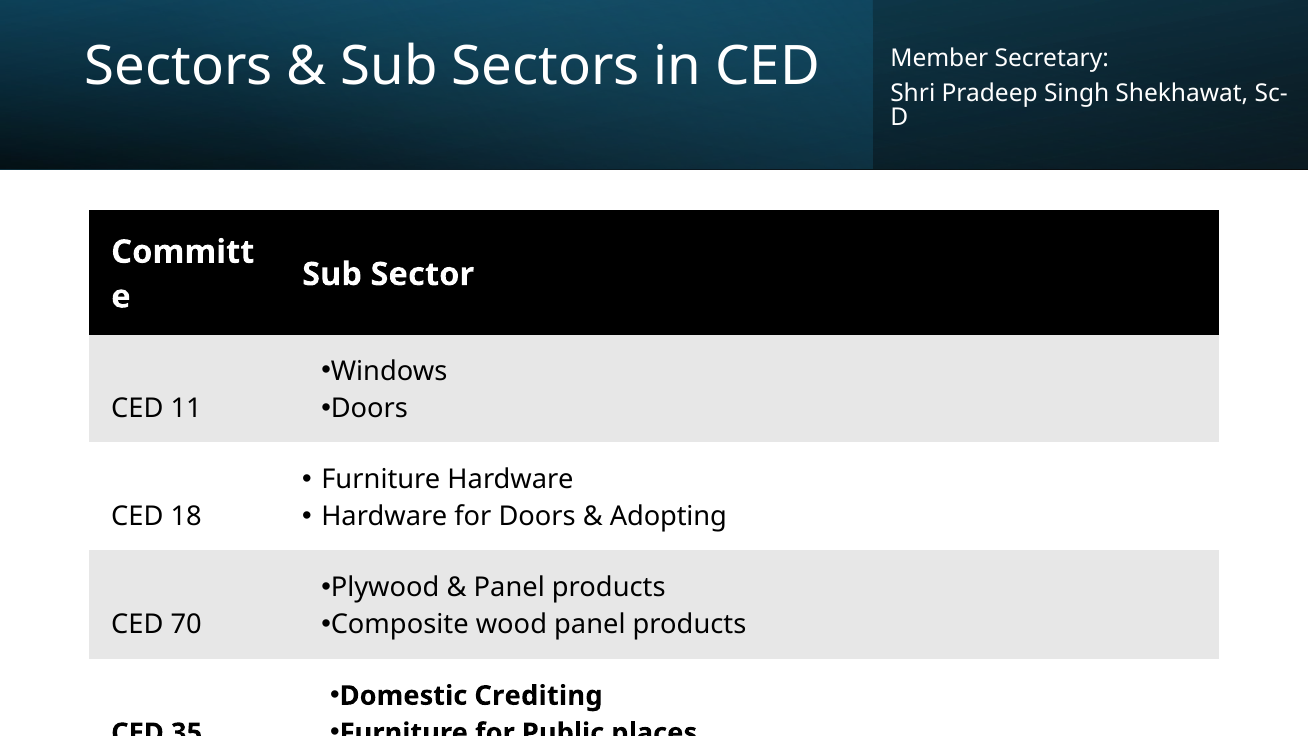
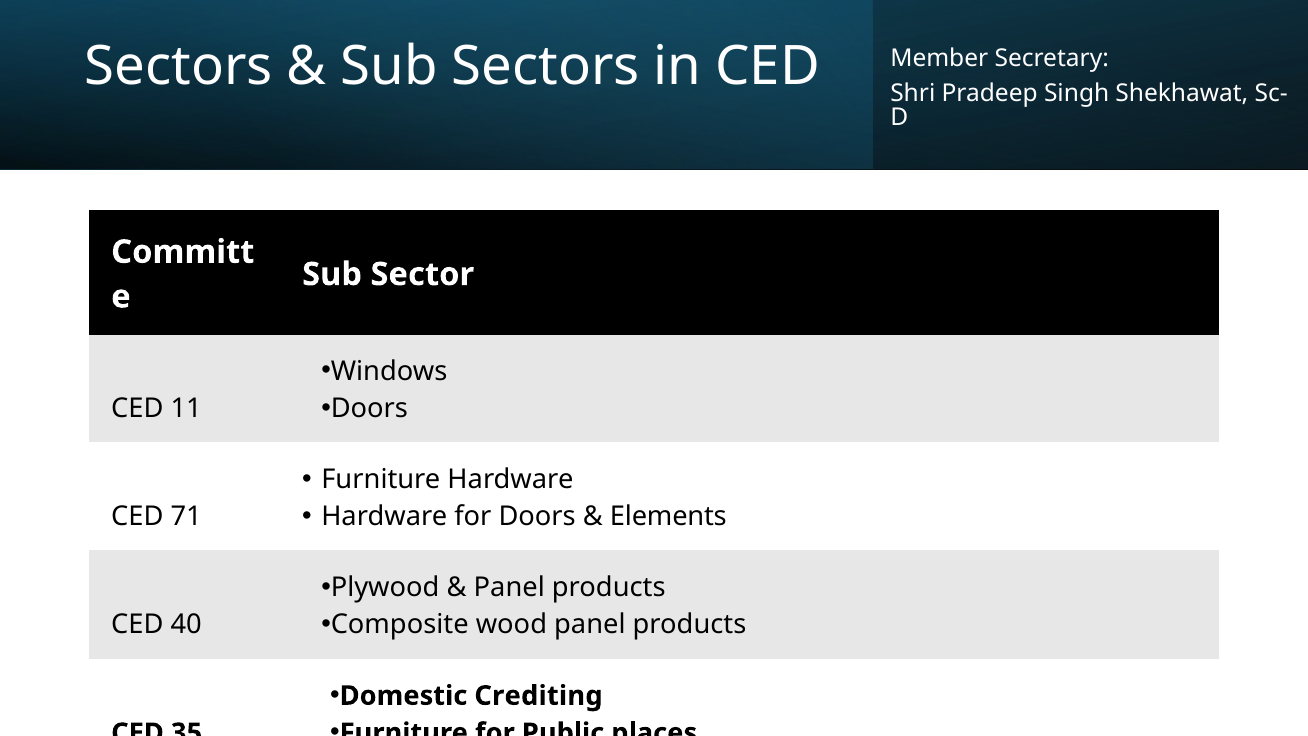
Adopting: Adopting -> Elements
18: 18 -> 71
70: 70 -> 40
